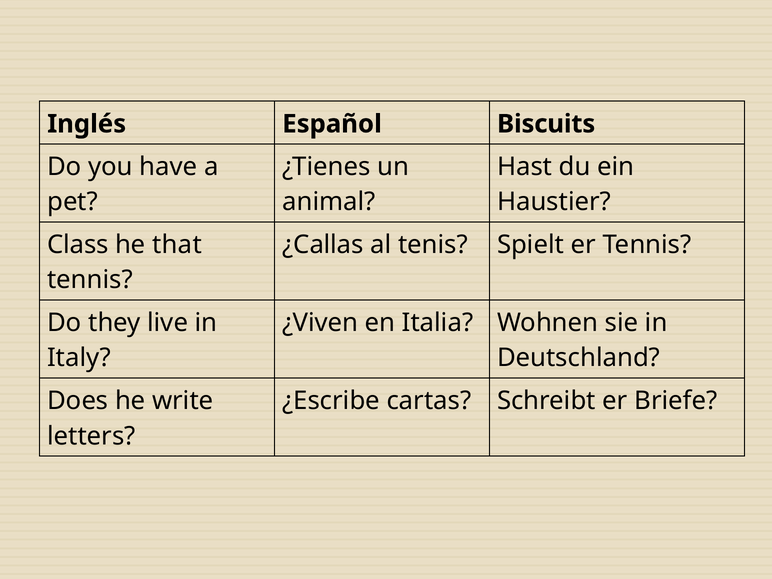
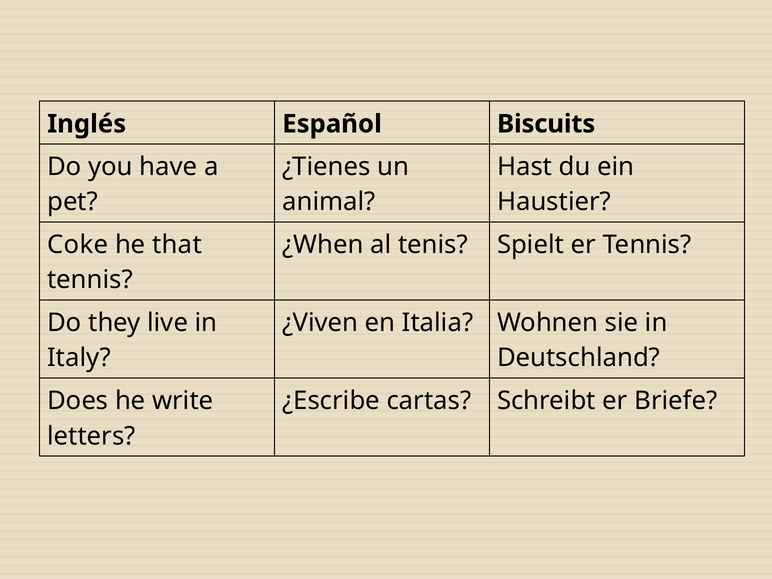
Class: Class -> Coke
¿Callas: ¿Callas -> ¿When
